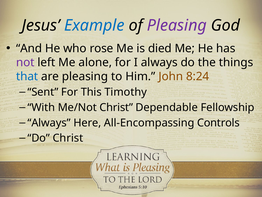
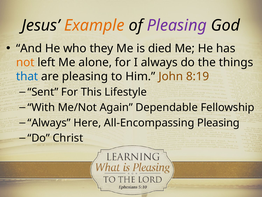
Example colour: blue -> orange
rose: rose -> they
not colour: purple -> orange
8:24: 8:24 -> 8:19
Timothy: Timothy -> Lifestyle
Me/Not Christ: Christ -> Again
All-Encompassing Controls: Controls -> Pleasing
